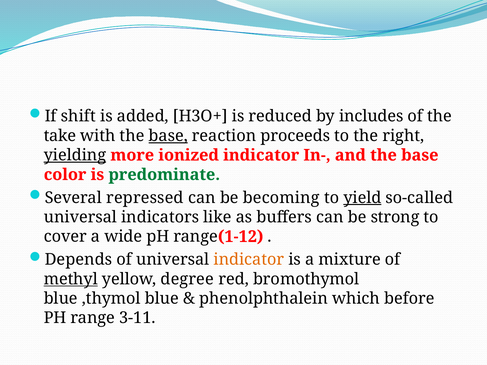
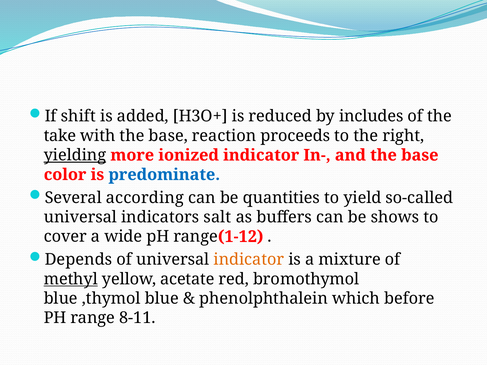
base at (168, 136) underline: present -> none
predominate colour: green -> blue
repressed: repressed -> according
becoming: becoming -> quantities
yield underline: present -> none
like: like -> salt
strong: strong -> shows
degree: degree -> acetate
3-11: 3-11 -> 8-11
